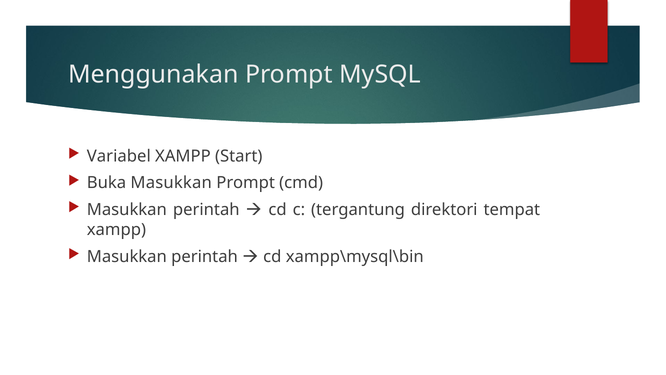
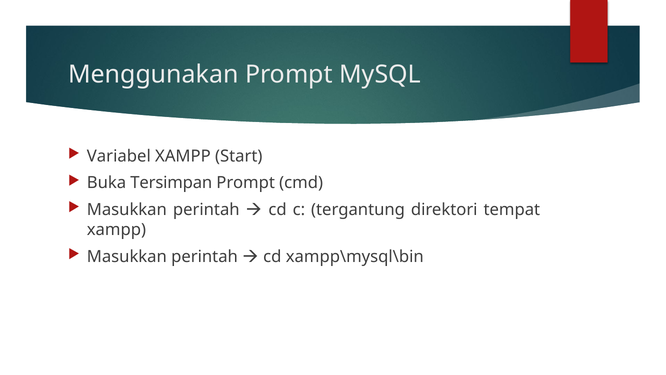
Buka Masukkan: Masukkan -> Tersimpan
